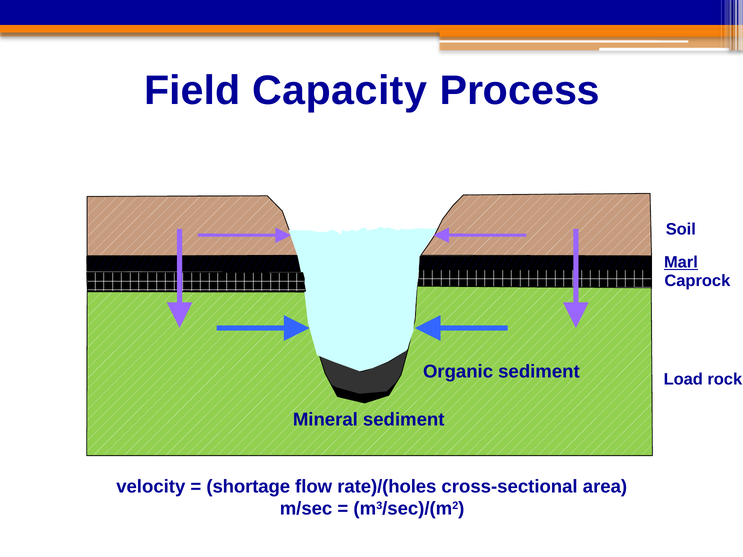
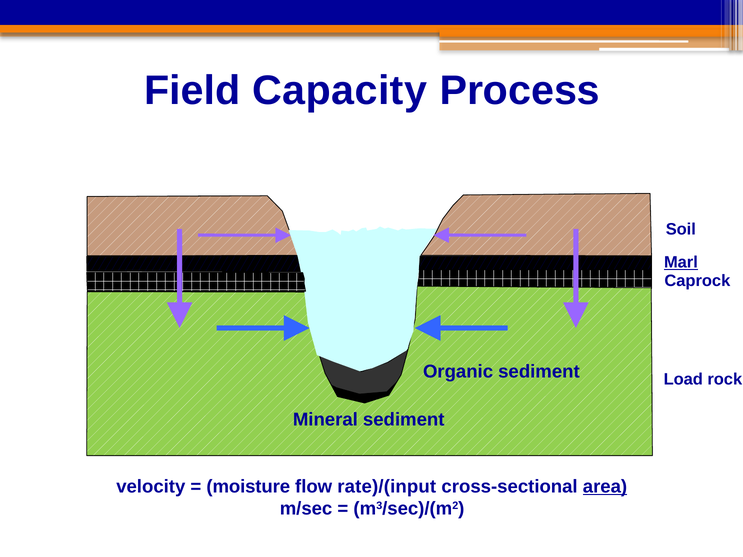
shortage: shortage -> moisture
rate)/(holes: rate)/(holes -> rate)/(input
area underline: none -> present
